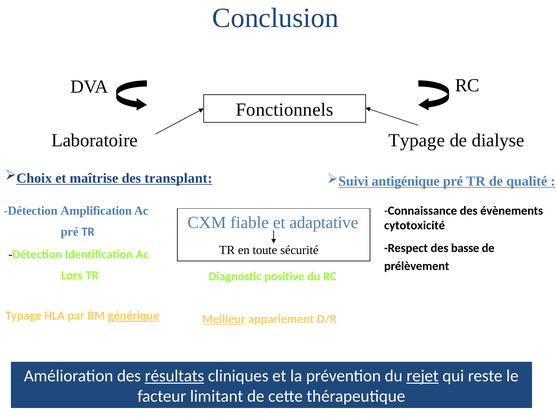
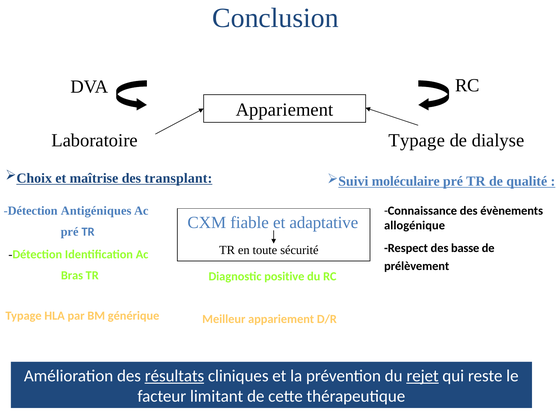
Fonctionnels at (285, 110): Fonctionnels -> Appariement
antigénique: antigénique -> moléculaire
Amplification: Amplification -> Antigéniques
cytotoxicité: cytotoxicité -> allogénique
Lors: Lors -> Bras
générique underline: present -> none
Meilleur underline: present -> none
